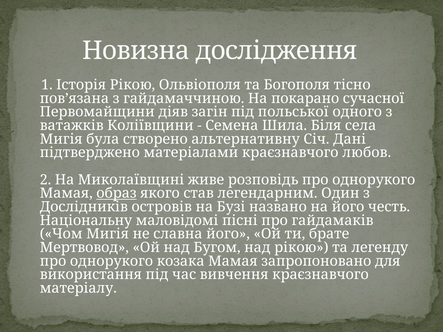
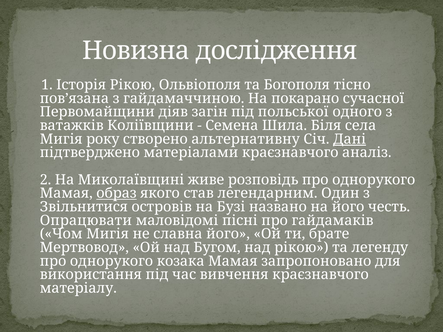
була: була -> року
Дані underline: none -> present
любов: любов -> аналіз
Дослідників: Дослідників -> Звільнитися
Національну: Національну -> Опрацювати
